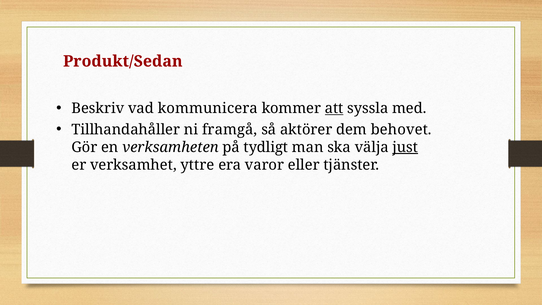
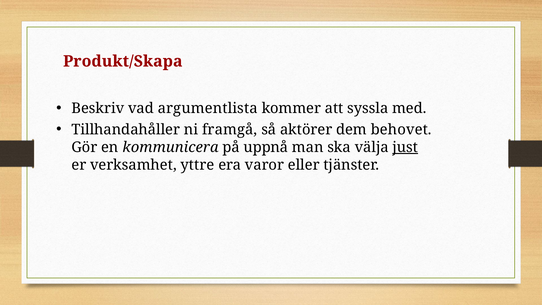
Produkt/Sedan: Produkt/Sedan -> Produkt/Skapa
kommunicera: kommunicera -> argumentlista
att underline: present -> none
verksamheten: verksamheten -> kommunicera
tydligt: tydligt -> uppnå
